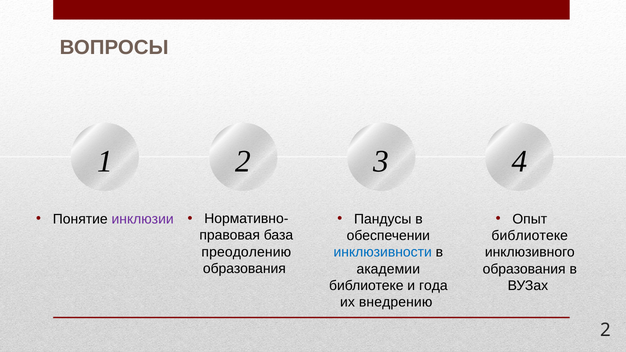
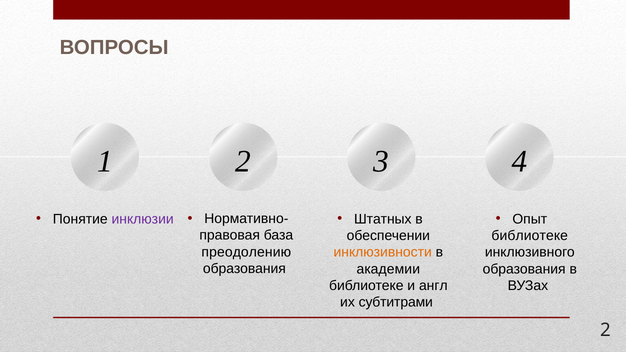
Пандусы: Пандусы -> Штатных
инклюзивности colour: blue -> orange
года: года -> англ
внедрению: внедрению -> субтитрами
